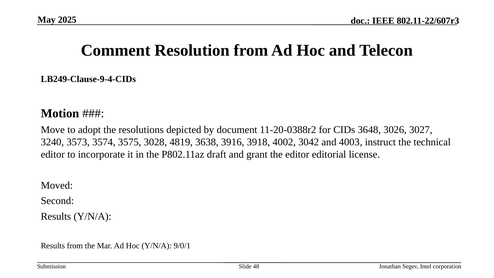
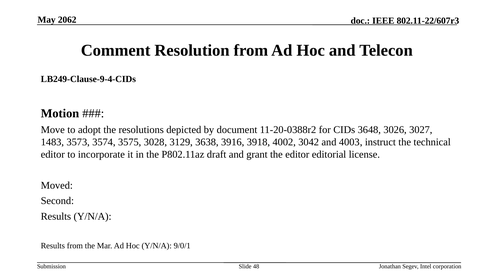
2025: 2025 -> 2062
3240: 3240 -> 1483
4819: 4819 -> 3129
